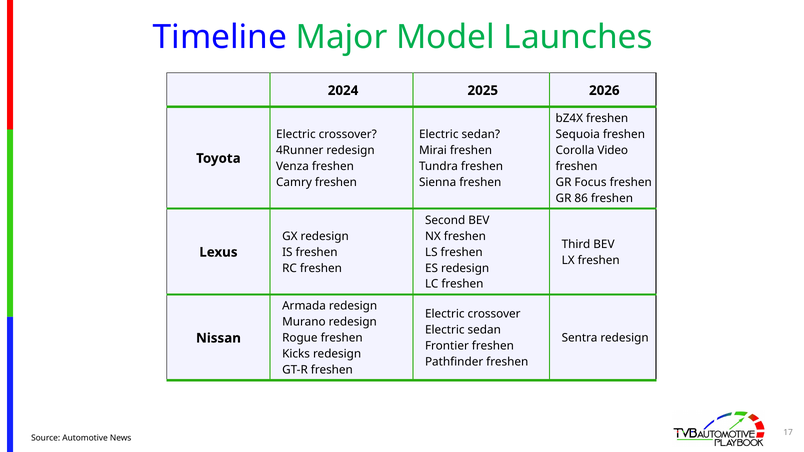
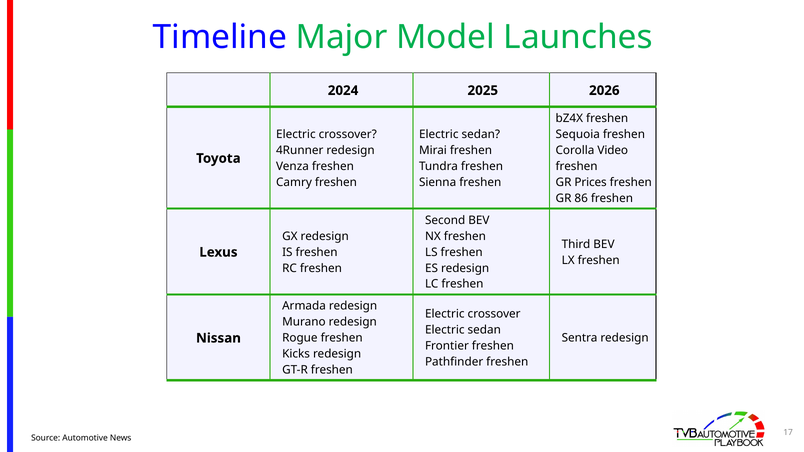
Focus: Focus -> Prices
